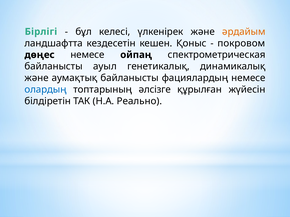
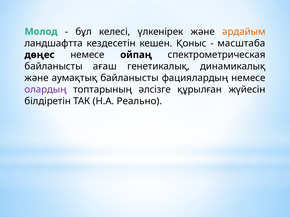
Бірлігі: Бірлігі -> Молод
покровом: покровом -> масштаба
ауыл: ауыл -> ағаш
олардың colour: blue -> purple
